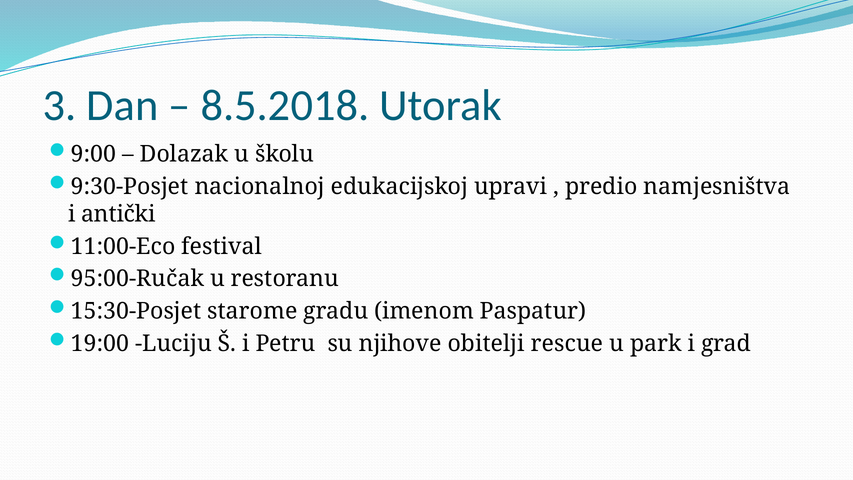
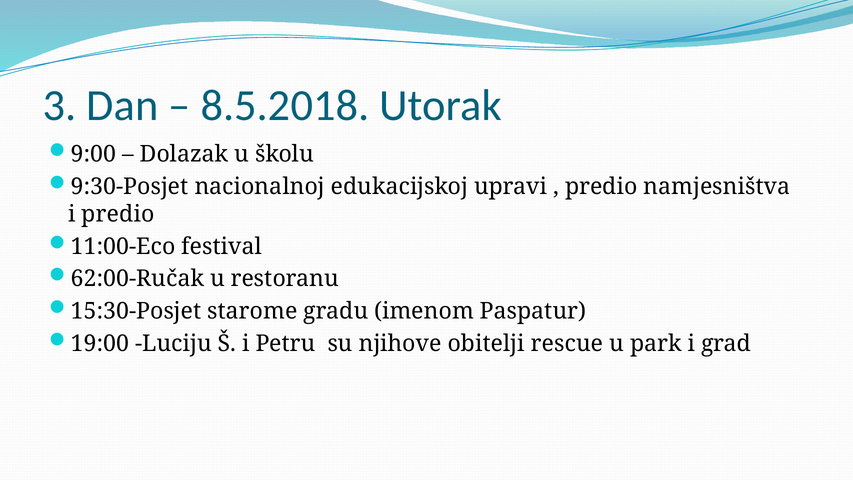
i antički: antički -> predio
95:00-Ručak: 95:00-Ručak -> 62:00-Ručak
